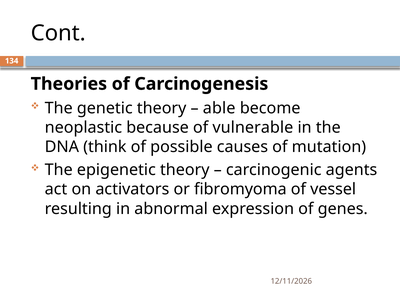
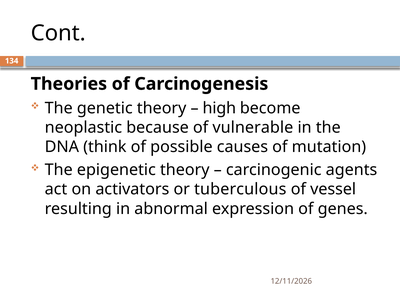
able: able -> high
fibromyoma: fibromyoma -> tuberculous
